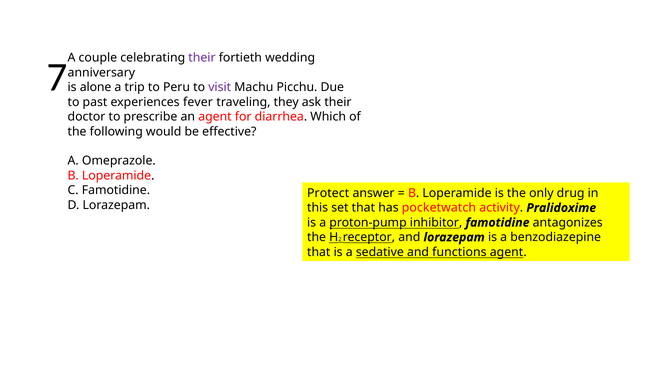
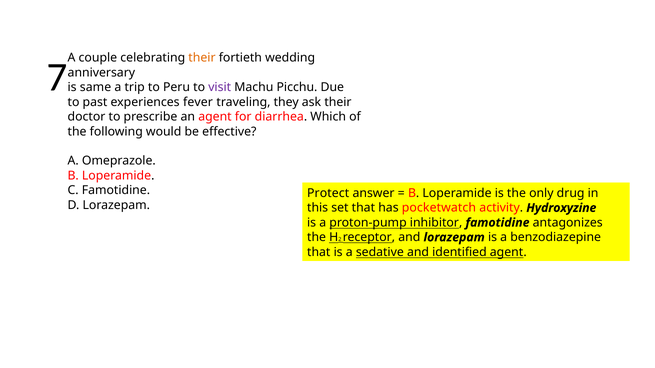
their at (202, 58) colour: purple -> orange
alone: alone -> same
Pralidoxime: Pralidoxime -> Hydroxyzine
functions: functions -> identified
